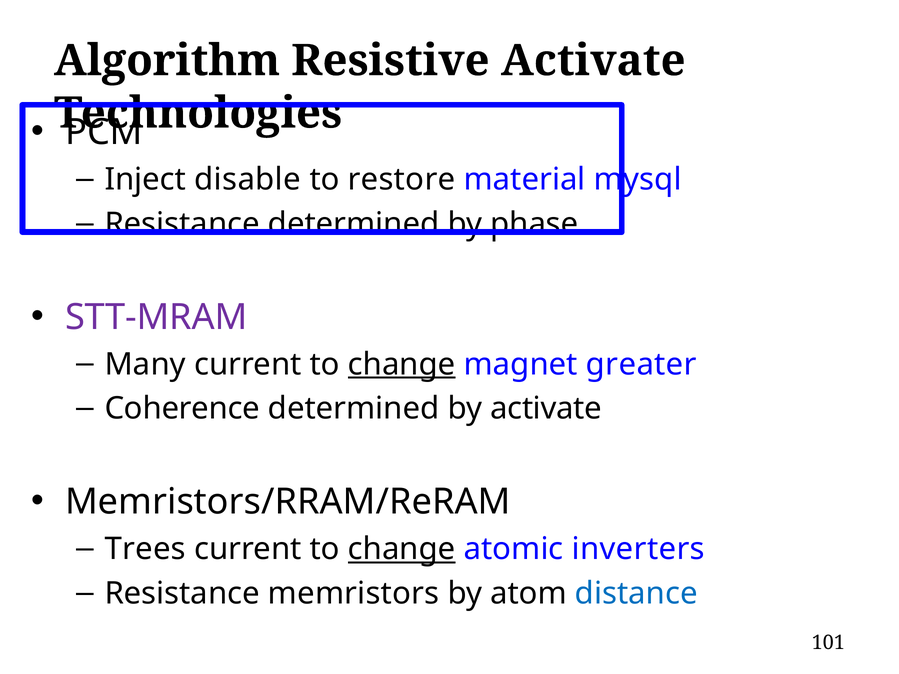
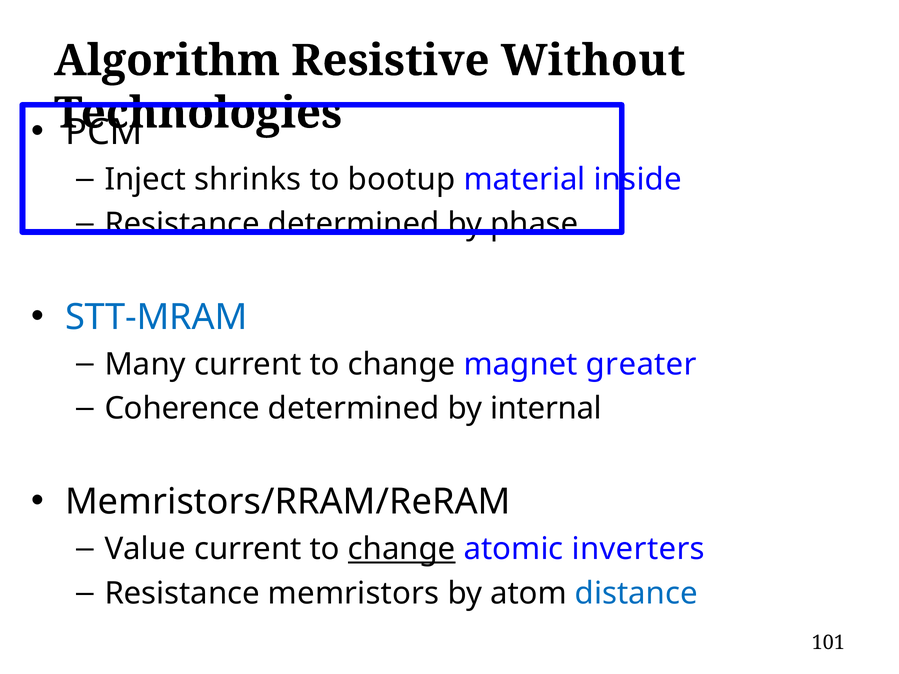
Resistive Activate: Activate -> Without
disable: disable -> shrinks
restore: restore -> bootup
mysql: mysql -> inside
STT-MRAM colour: purple -> blue
change at (402, 364) underline: present -> none
by activate: activate -> internal
Trees: Trees -> Value
